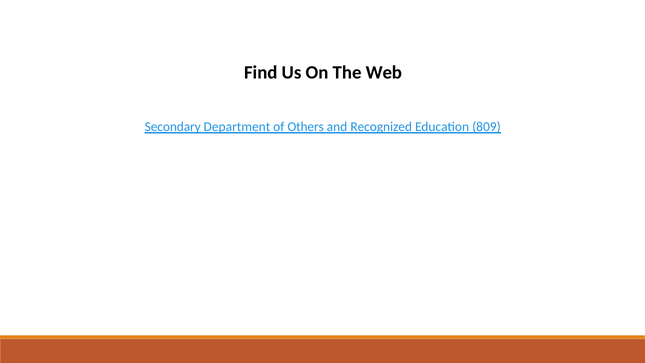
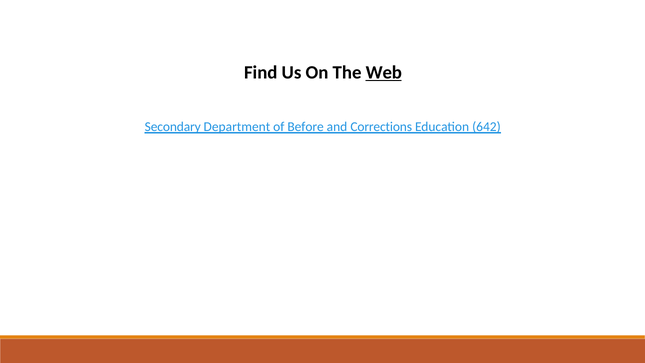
Web underline: none -> present
Others: Others -> Before
Recognized: Recognized -> Corrections
809: 809 -> 642
